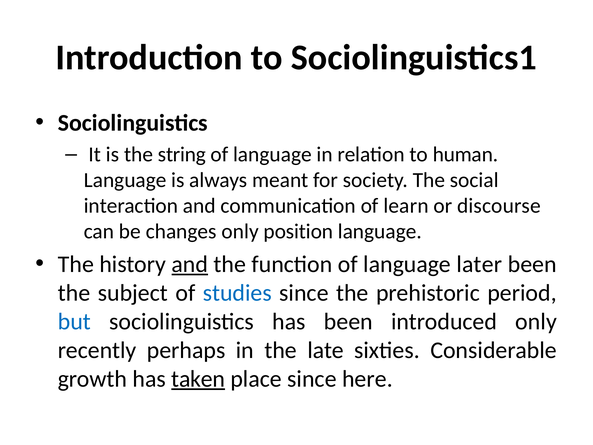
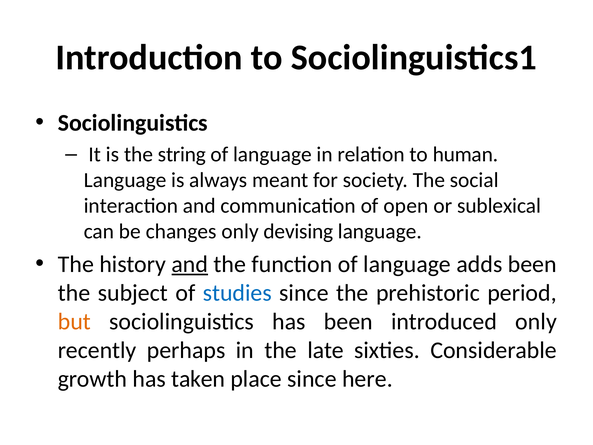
learn: learn -> open
discourse: discourse -> sublexical
position: position -> devising
later: later -> adds
but colour: blue -> orange
taken underline: present -> none
